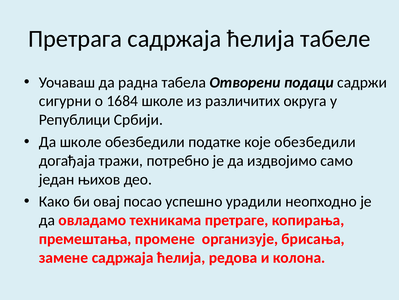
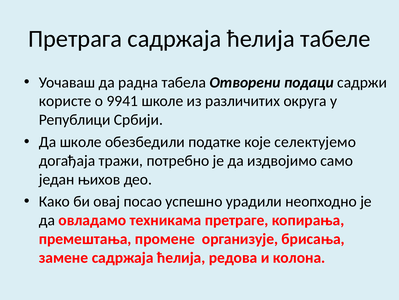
сигурни: сигурни -> користе
1684: 1684 -> 9941
које обезбедили: обезбедили -> селектујемо
